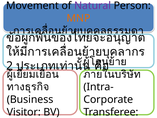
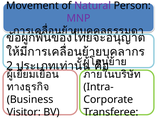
MNP colour: orange -> purple
